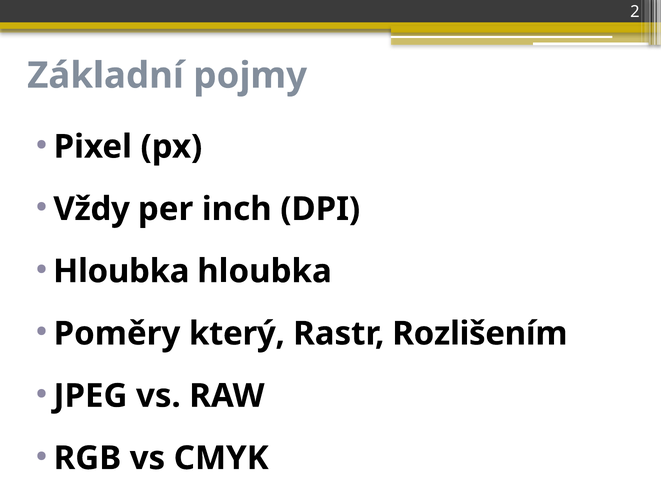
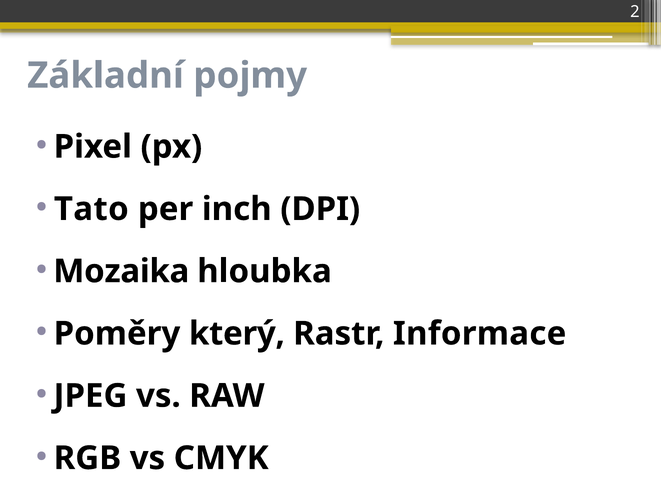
Vždy: Vždy -> Tato
Hloubka at (121, 271): Hloubka -> Mozaika
Rozlišením: Rozlišením -> Informace
